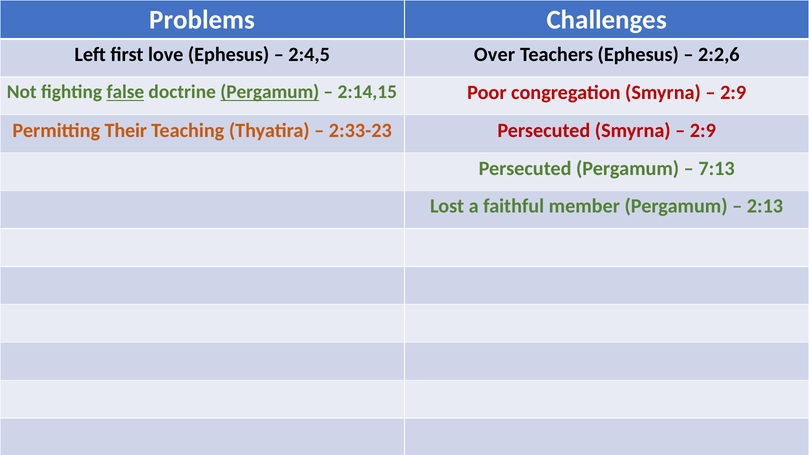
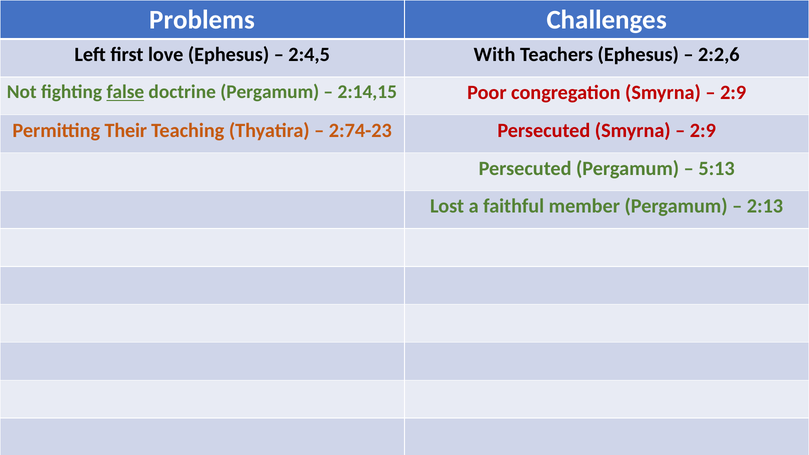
Over: Over -> With
Pergamum at (270, 92) underline: present -> none
2:33-23: 2:33-23 -> 2:74-23
7:13: 7:13 -> 5:13
